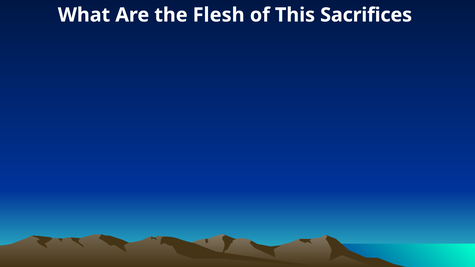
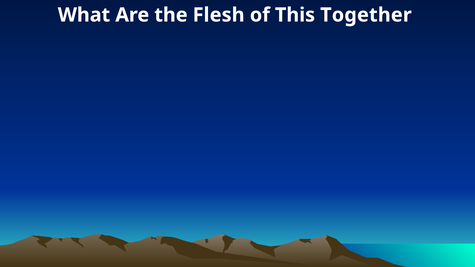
Sacrifices: Sacrifices -> Together
